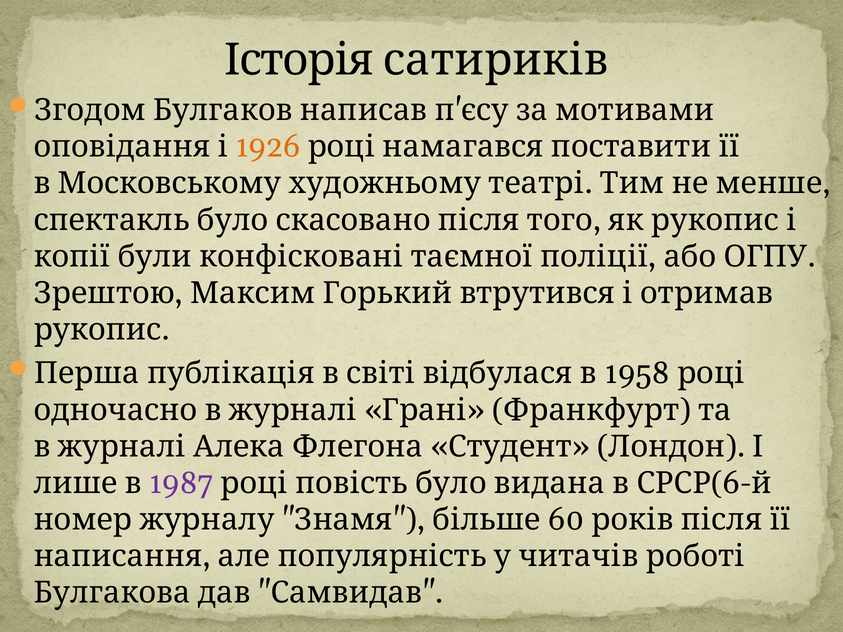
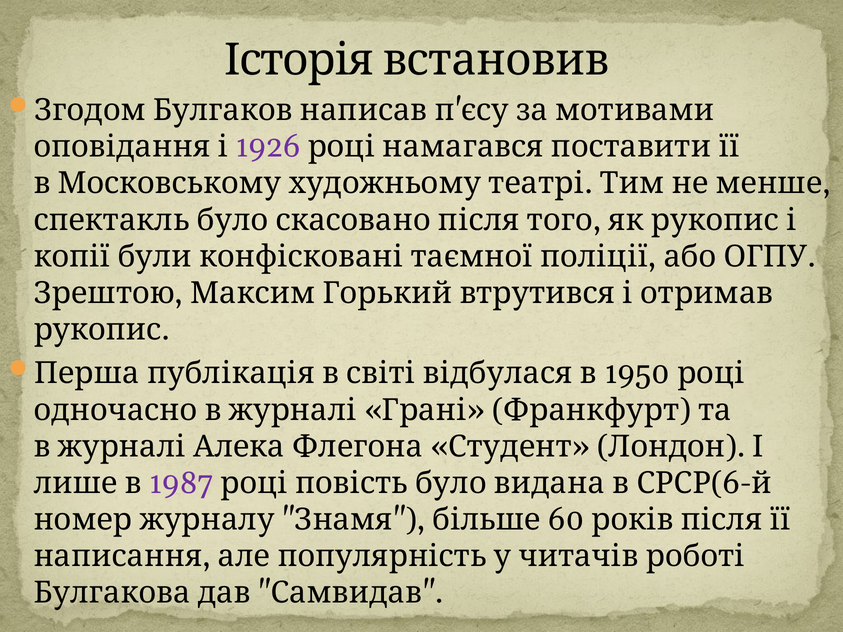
сатириків: сатириків -> встановив
1926 colour: orange -> purple
1958: 1958 -> 1950
